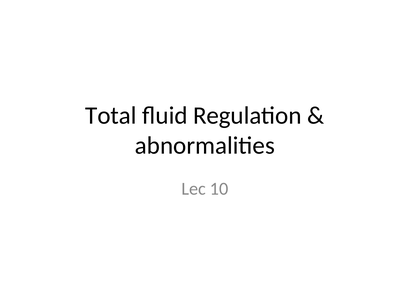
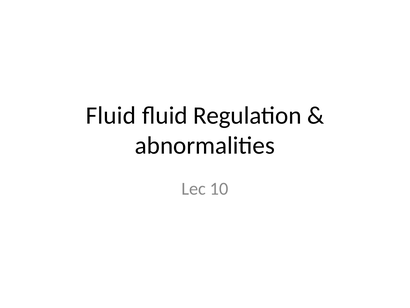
Total at (111, 115): Total -> Fluid
